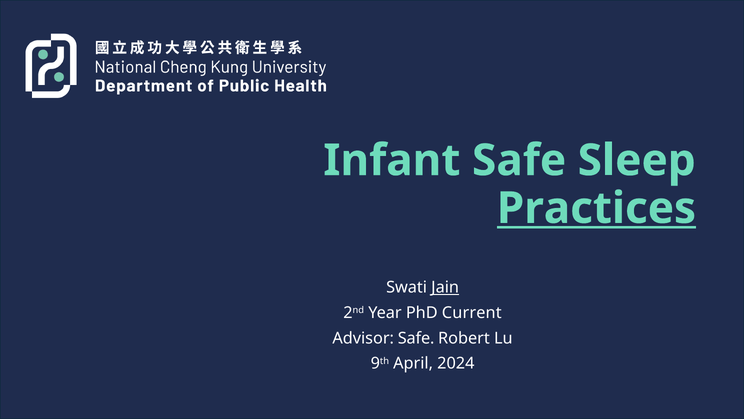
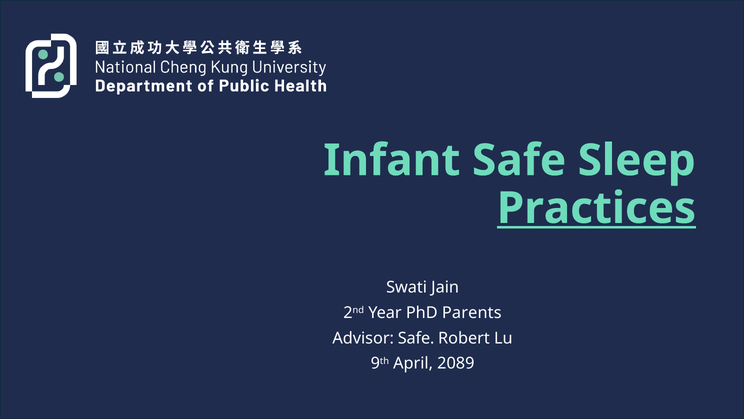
Jain underline: present -> none
Current: Current -> Parents
2024: 2024 -> 2089
